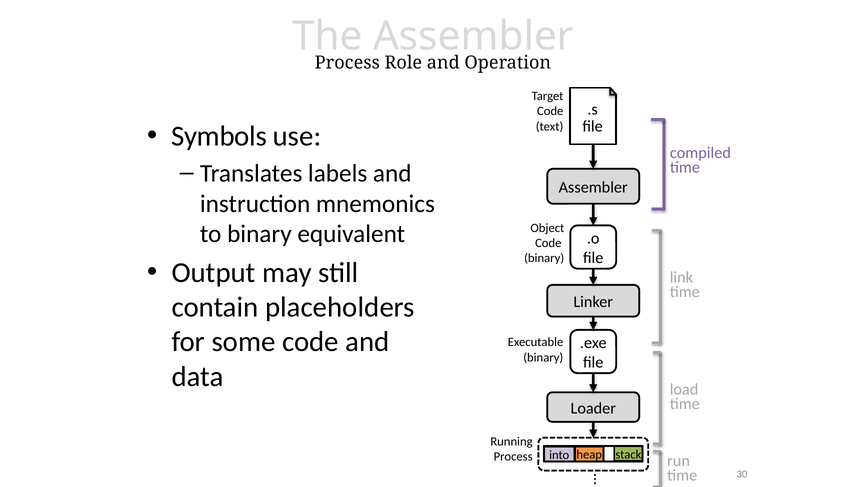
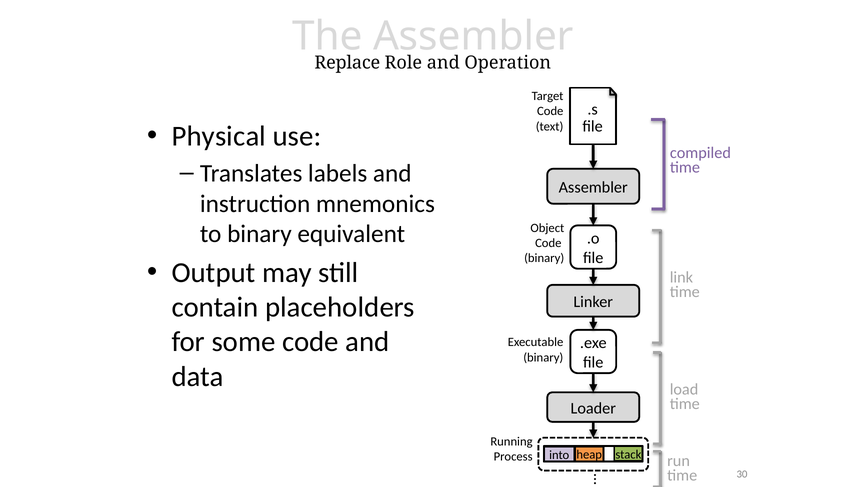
Process at (347, 63): Process -> Replace
Symbols: Symbols -> Physical
